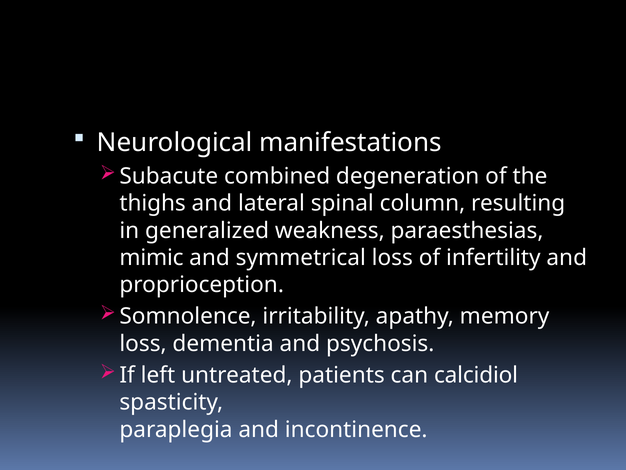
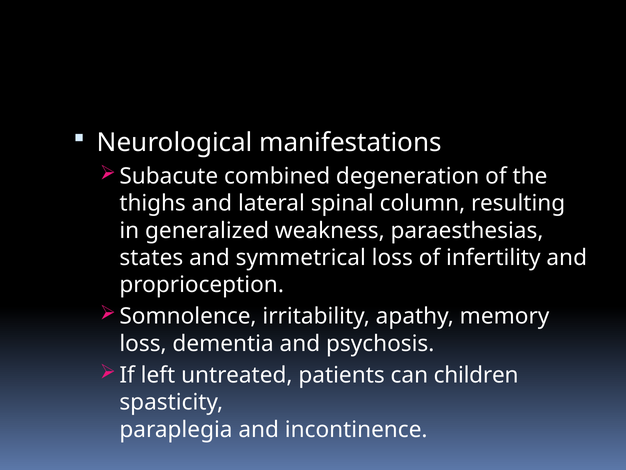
mimic: mimic -> states
calcidiol: calcidiol -> children
